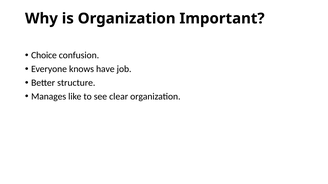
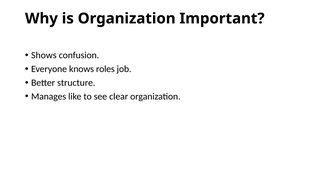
Choice: Choice -> Shows
have: have -> roles
